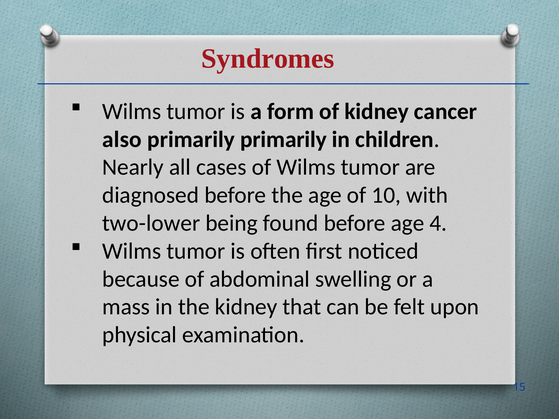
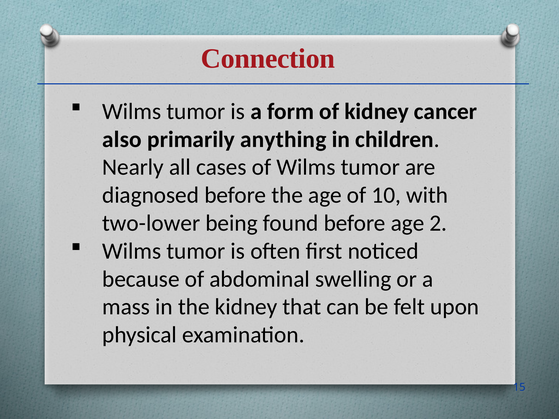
Syndromes: Syndromes -> Connection
primarily primarily: primarily -> anything
4: 4 -> 2
